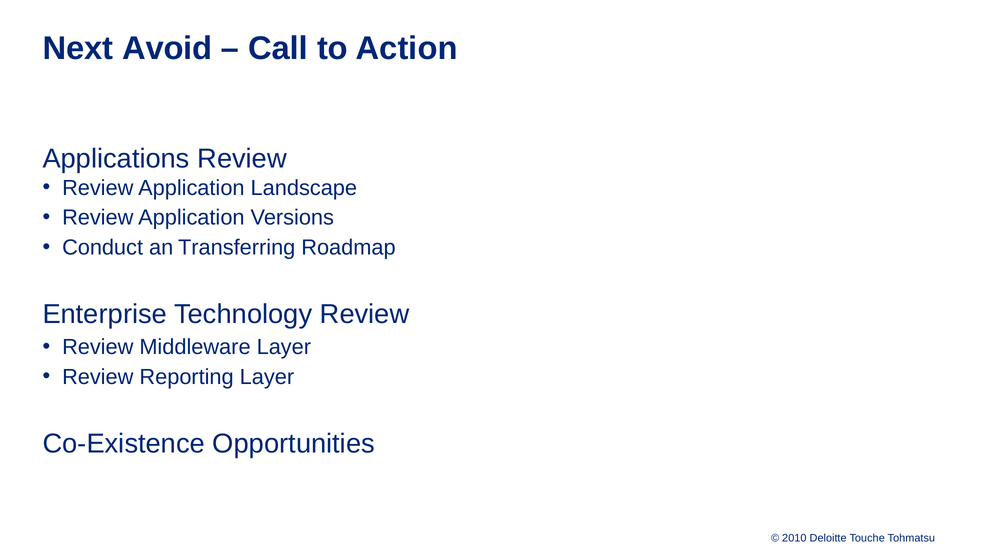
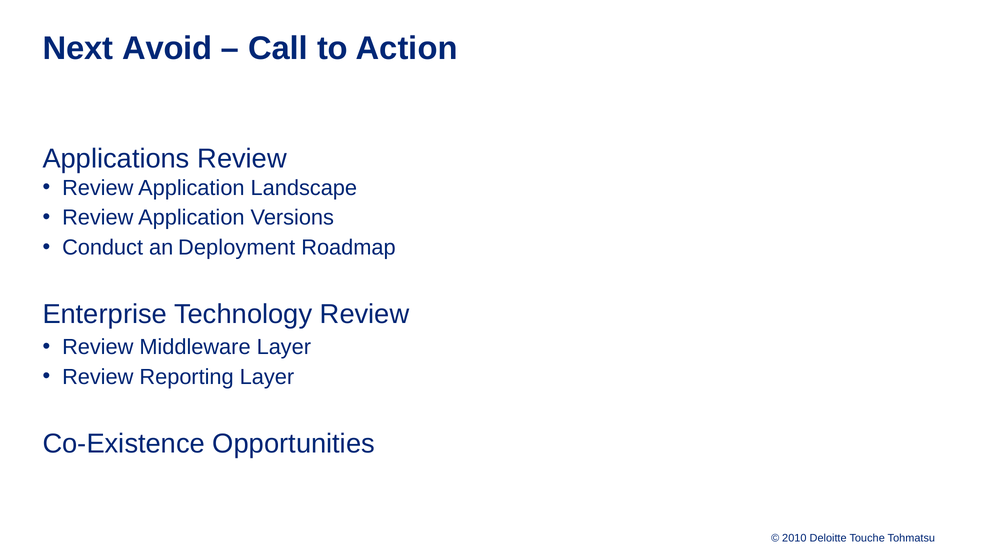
Transferring: Transferring -> Deployment
